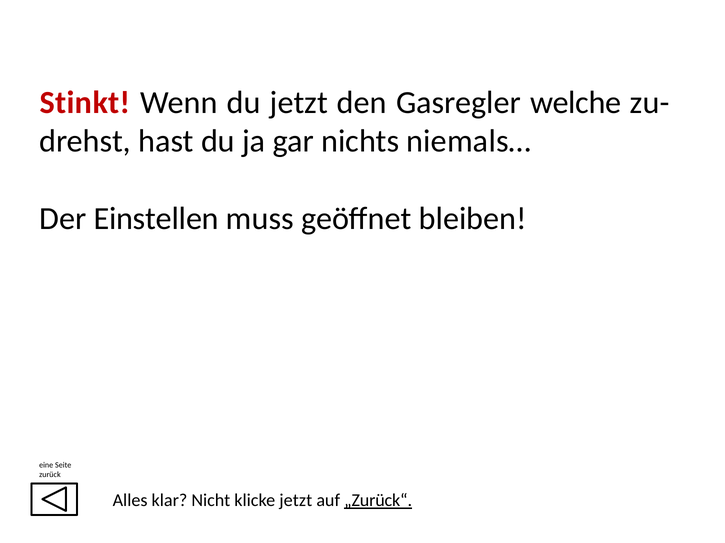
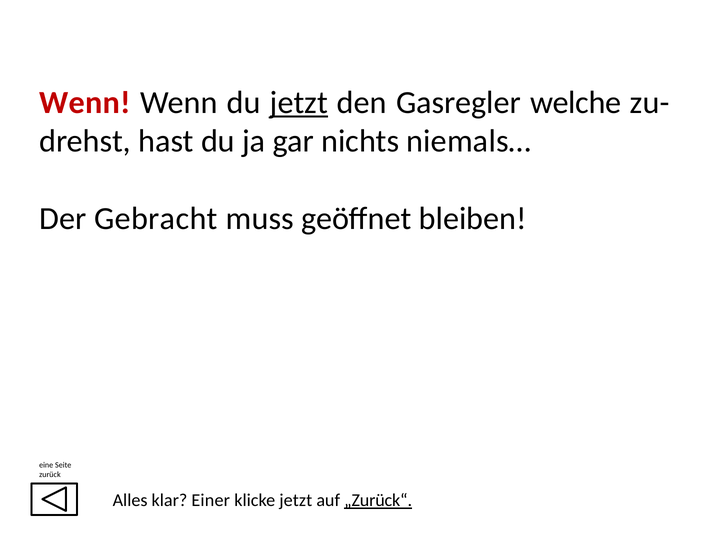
Stinkt at (85, 103): Stinkt -> Wenn
jetzt at (299, 103) underline: none -> present
Einstellen: Einstellen -> Gebracht
Nicht: Nicht -> Einer
